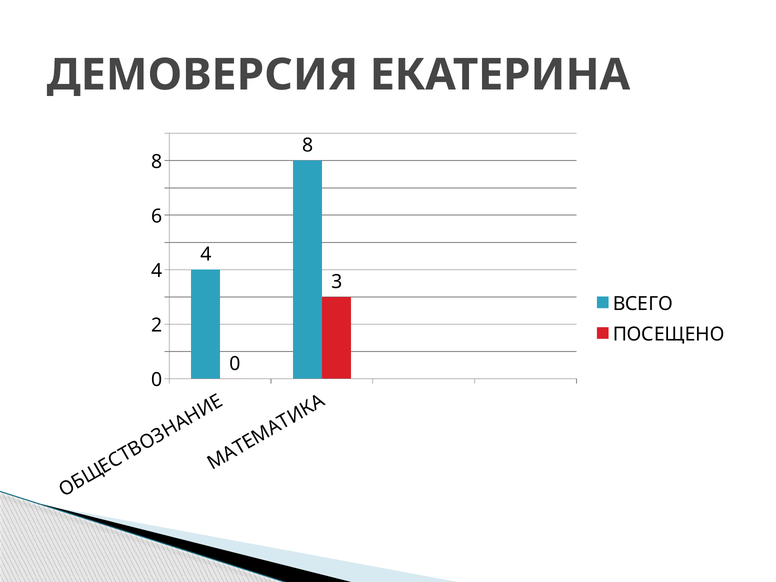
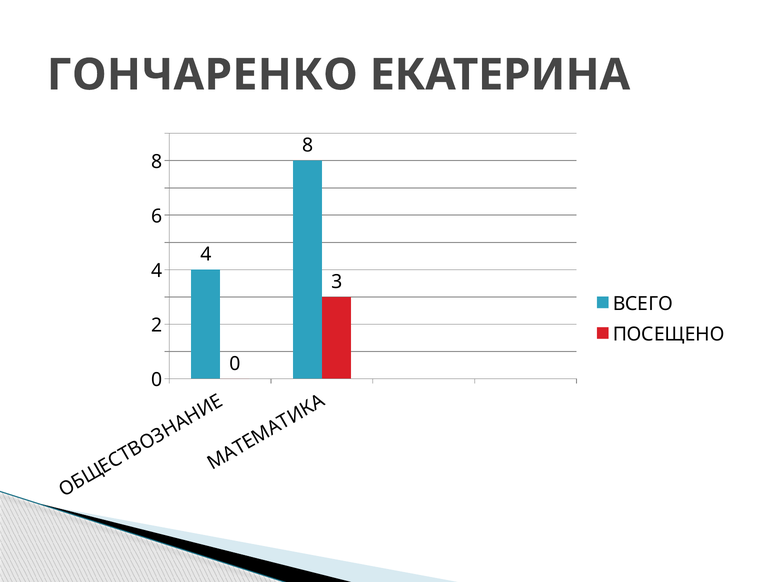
ДЕМОВЕРСИЯ: ДЕМОВЕРСИЯ -> ГОНЧАРЕНКО
